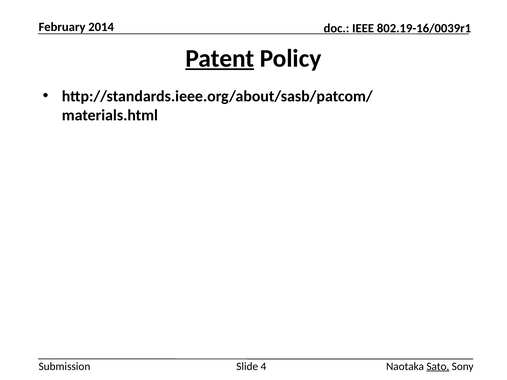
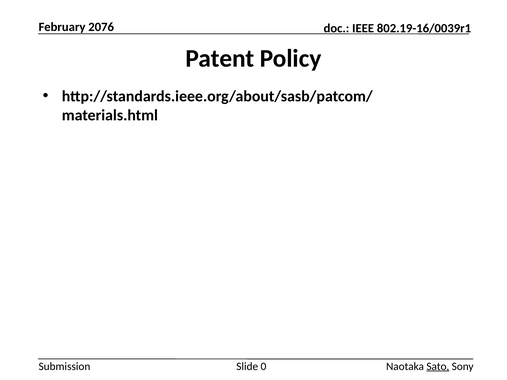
2014: 2014 -> 2076
Patent underline: present -> none
4: 4 -> 0
